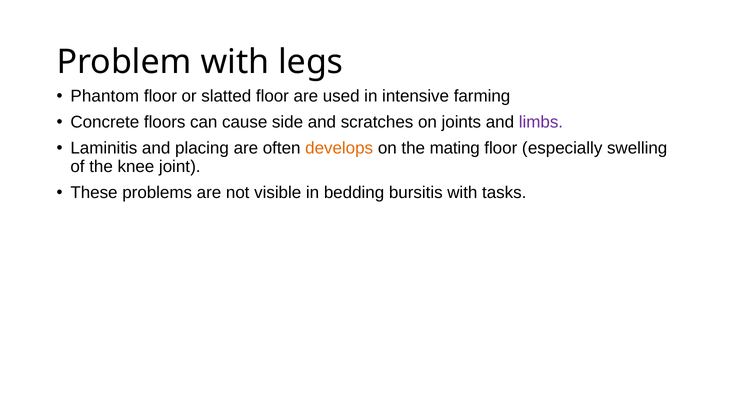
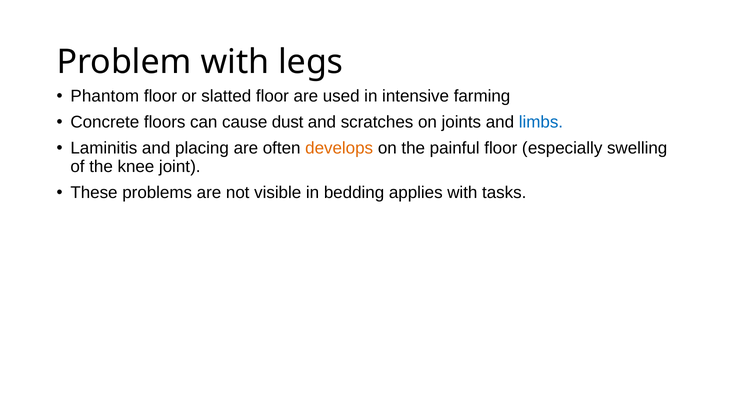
side: side -> dust
limbs colour: purple -> blue
mating: mating -> painful
bursitis: bursitis -> applies
